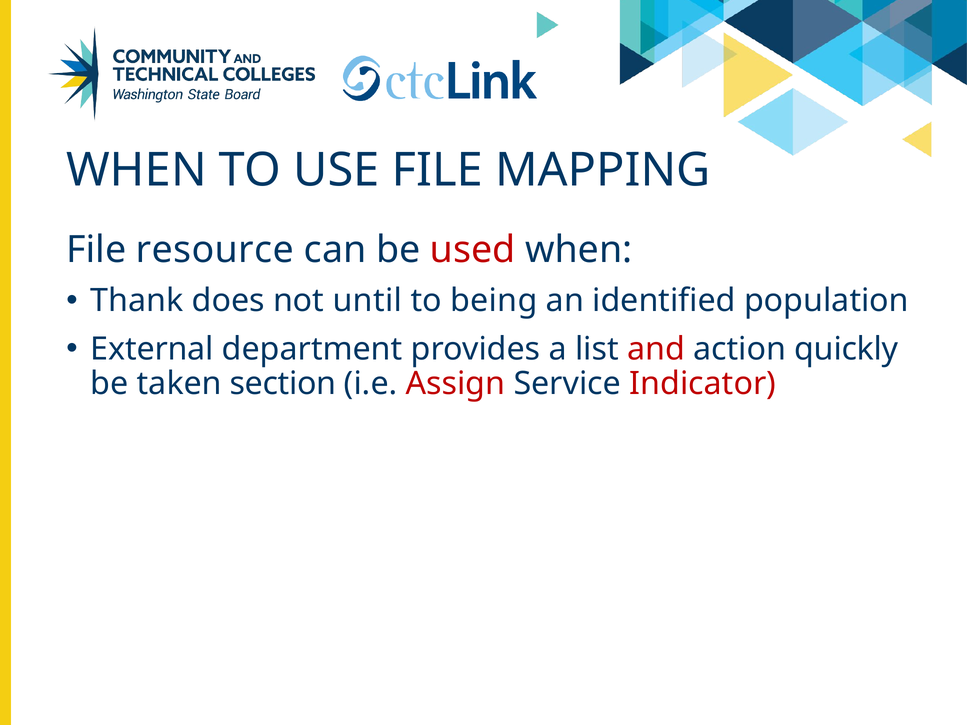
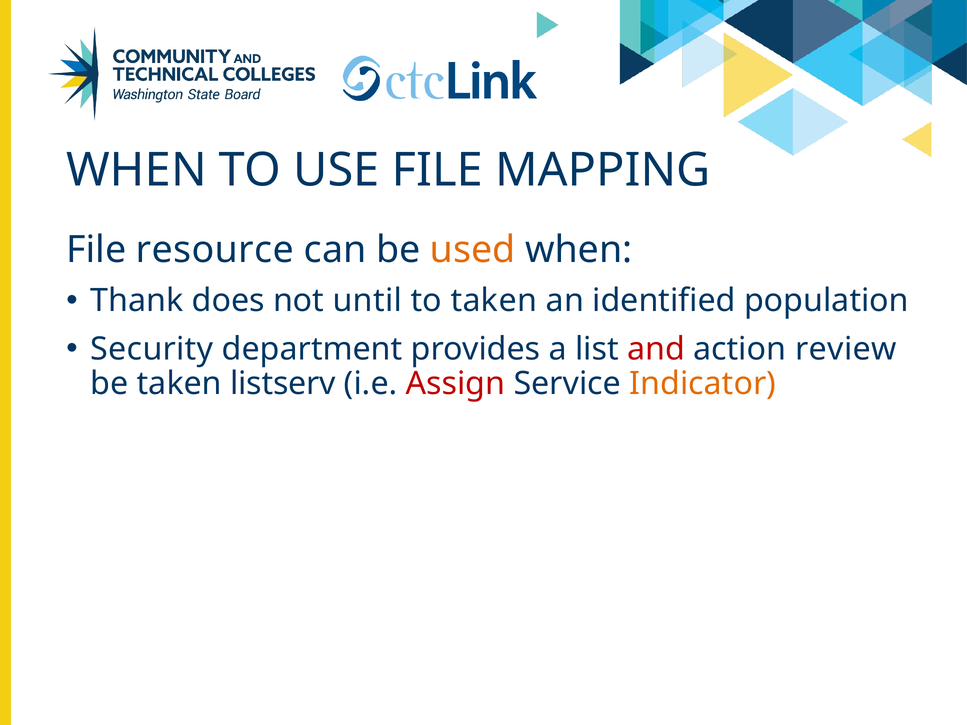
used colour: red -> orange
to being: being -> taken
External: External -> Security
quickly: quickly -> review
section: section -> listserv
Indicator colour: red -> orange
